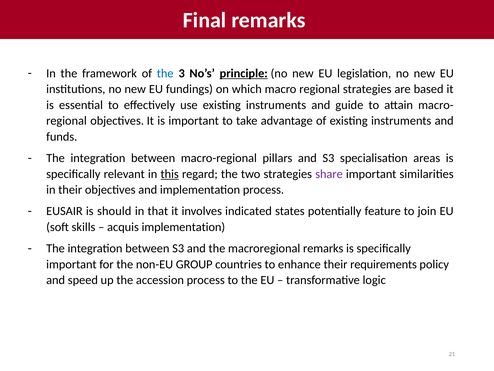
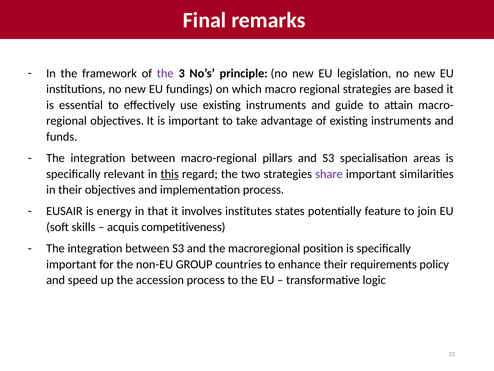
the at (165, 73) colour: blue -> purple
principle underline: present -> none
should: should -> energy
indicated: indicated -> institutes
acquis implementation: implementation -> competitiveness
macroregional remarks: remarks -> position
